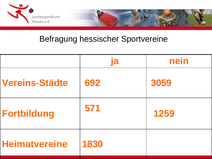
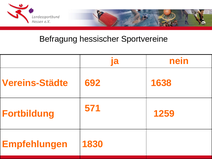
3059: 3059 -> 1638
Heimatvereine: Heimatvereine -> Empfehlungen
